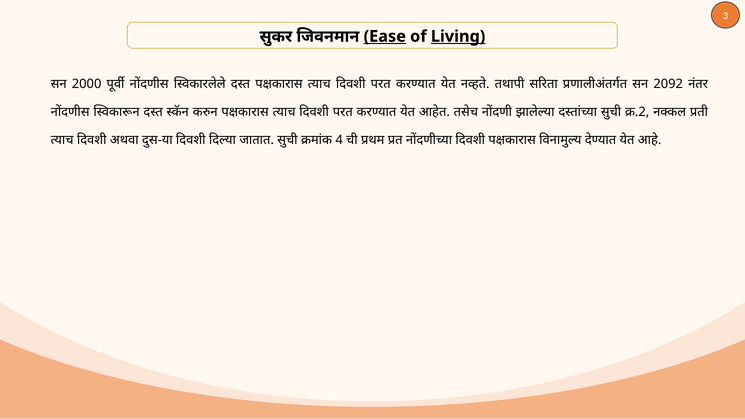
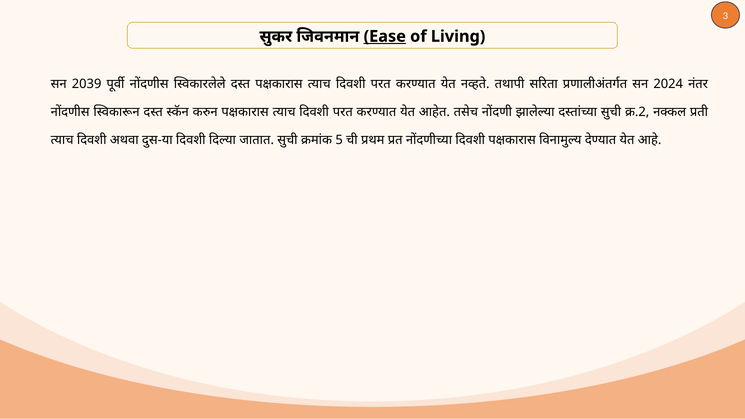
Living underline: present -> none
2000: 2000 -> 2039
2092: 2092 -> 2024
4: 4 -> 5
